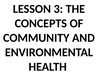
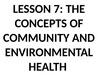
3: 3 -> 7
